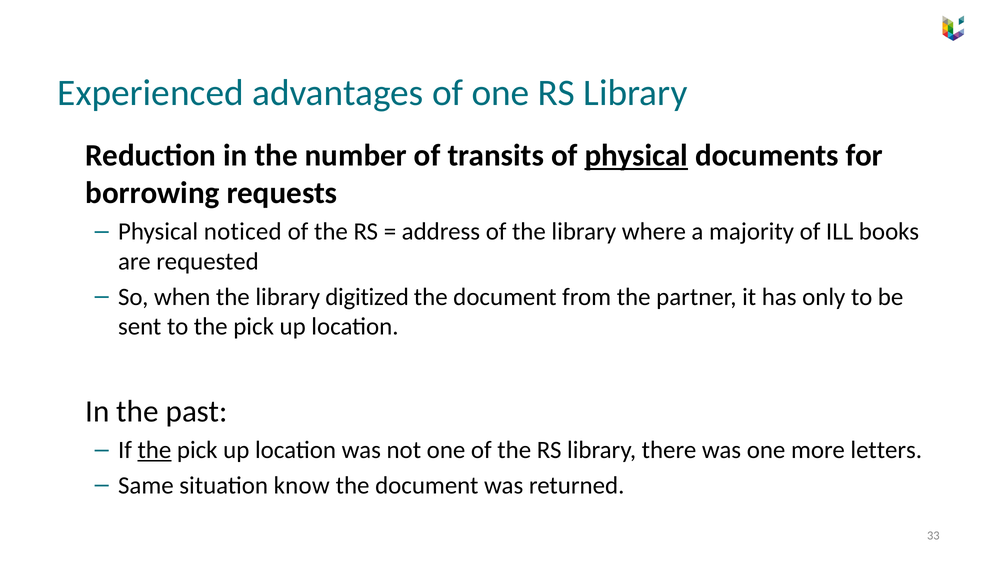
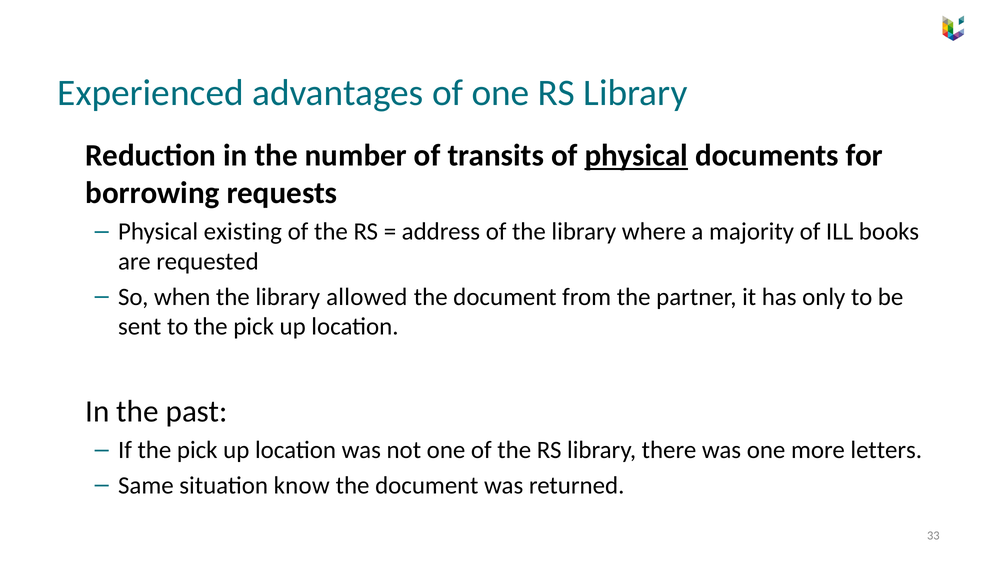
noticed: noticed -> existing
digitized: digitized -> allowed
the at (154, 450) underline: present -> none
